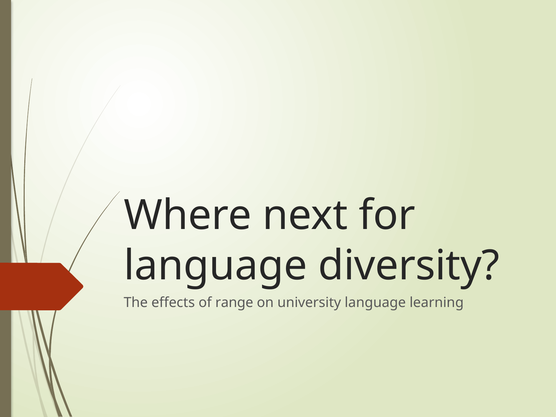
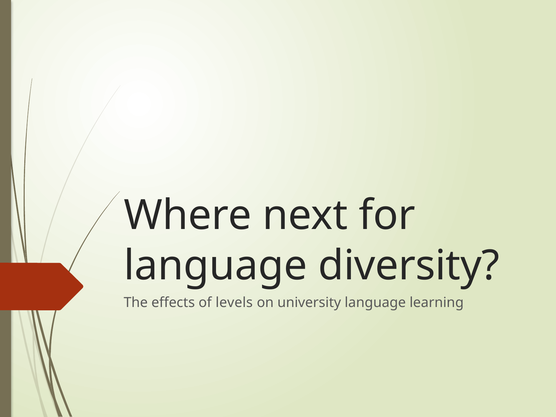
range: range -> levels
